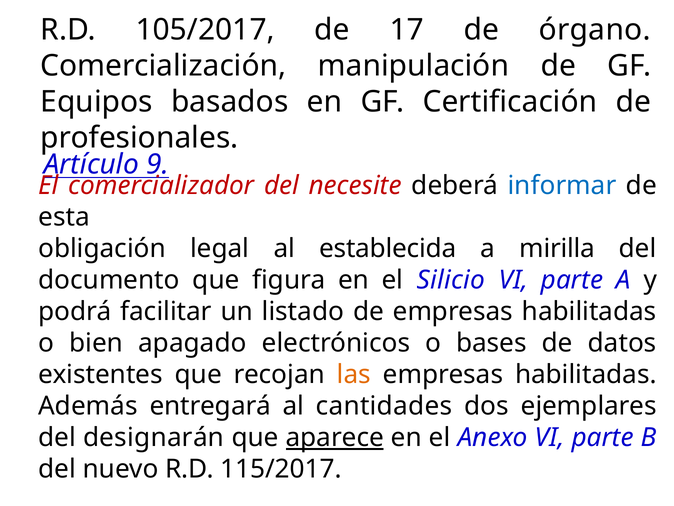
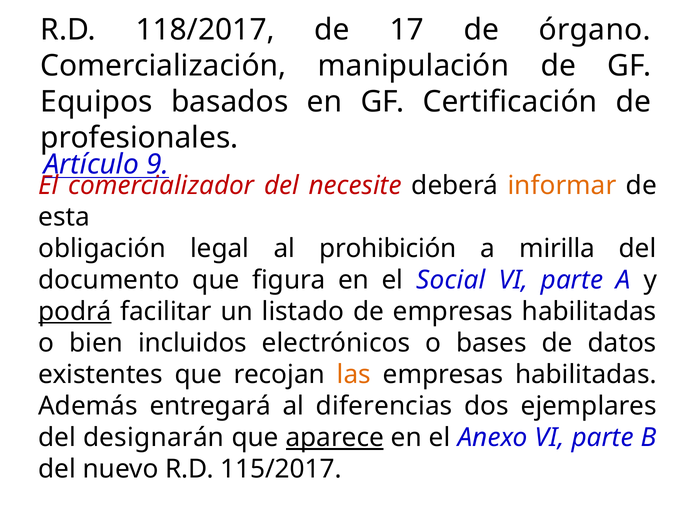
105/2017: 105/2017 -> 118/2017
informar colour: blue -> orange
establecida: establecida -> prohibición
Silicio: Silicio -> Social
podrá underline: none -> present
apagado: apagado -> incluidos
cantidades: cantidades -> diferencias
